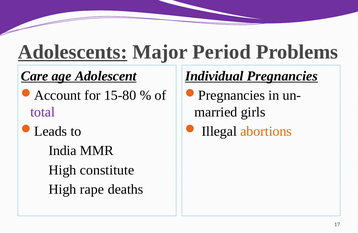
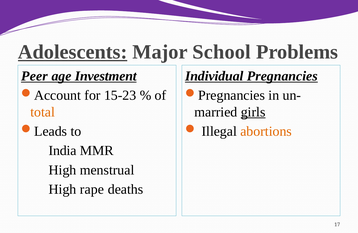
Period: Period -> School
Care: Care -> Peer
Adolescent: Adolescent -> Investment
15-80: 15-80 -> 15-23
total colour: purple -> orange
girls underline: none -> present
constitute: constitute -> menstrual
